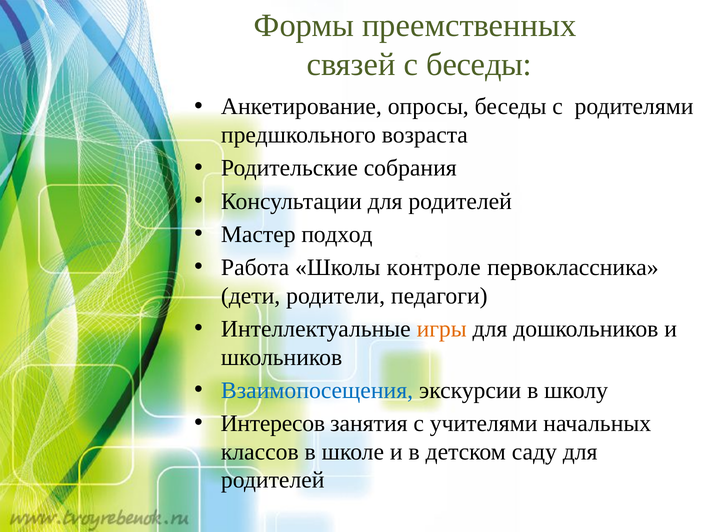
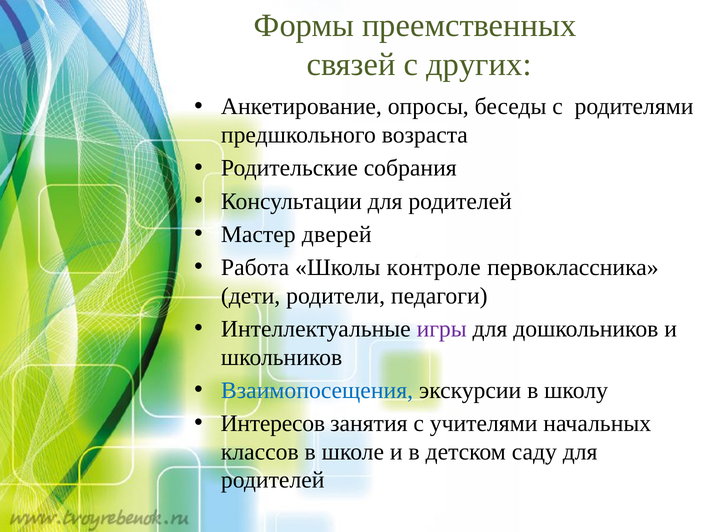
с беседы: беседы -> других
подход: подход -> дверей
игры colour: orange -> purple
